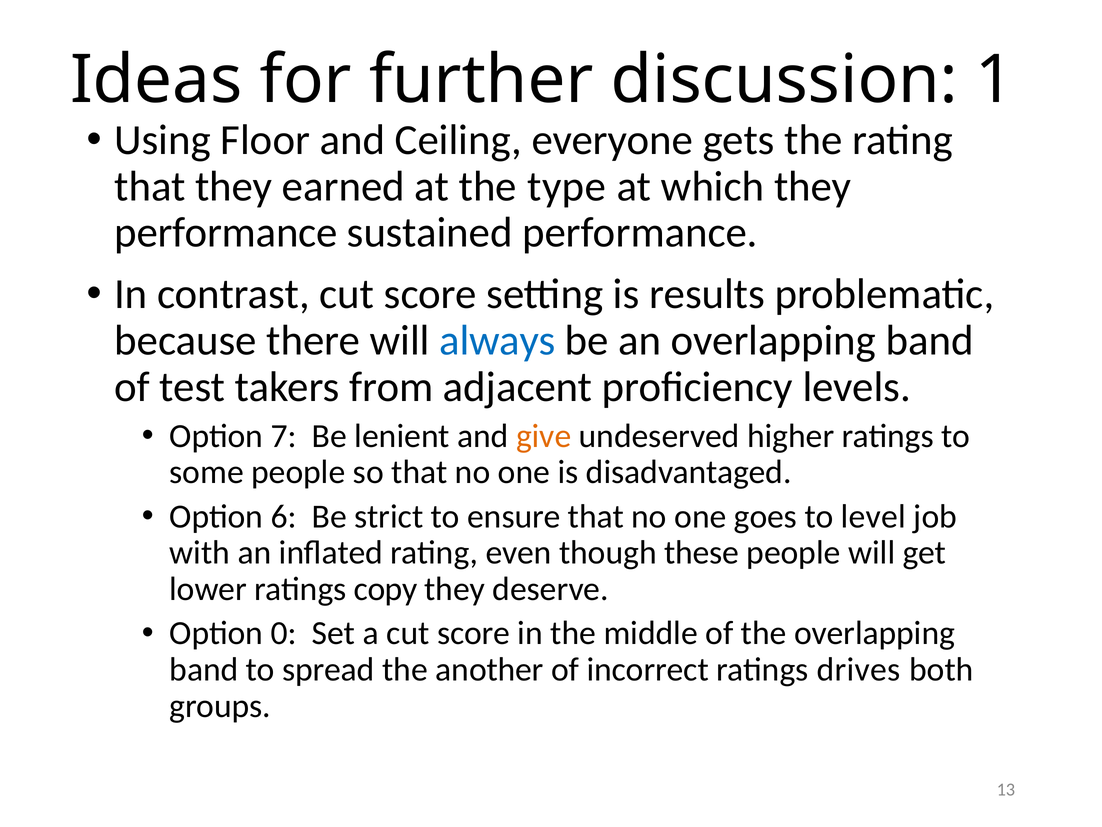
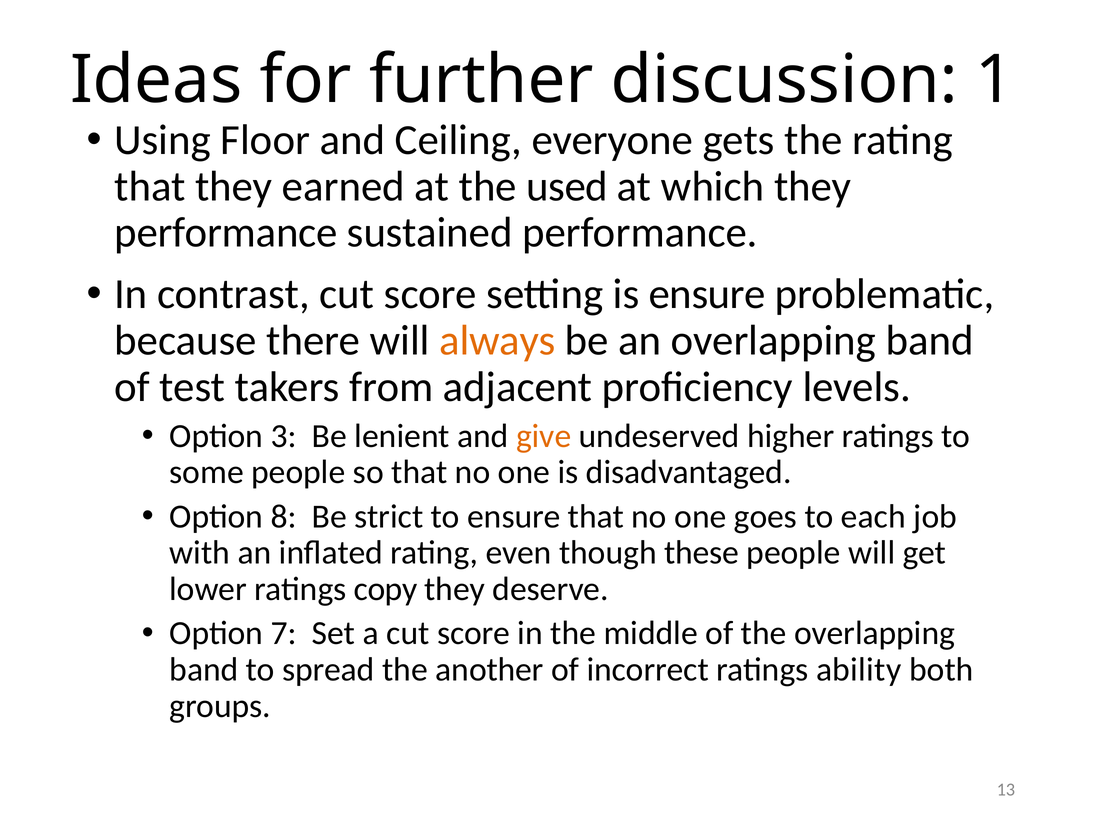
type: type -> used
is results: results -> ensure
always colour: blue -> orange
7: 7 -> 3
6: 6 -> 8
level: level -> each
0: 0 -> 7
drives: drives -> ability
